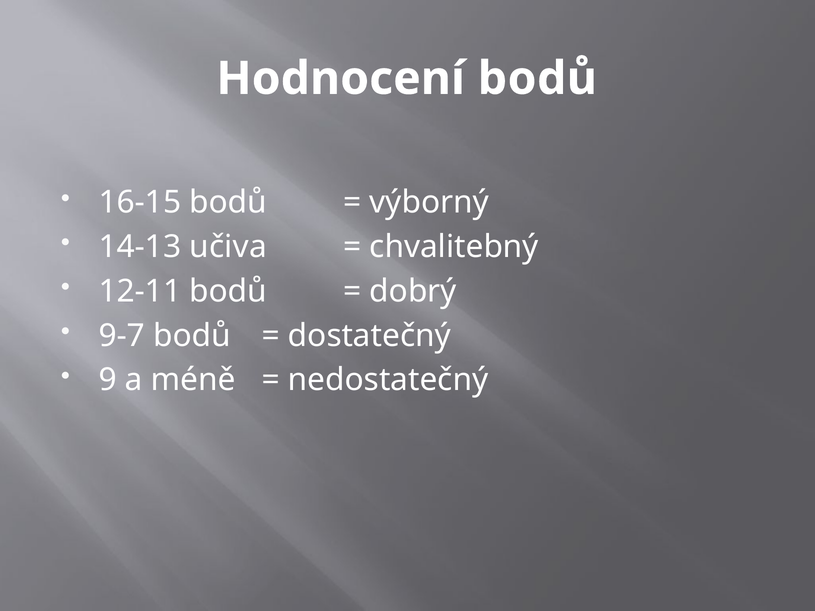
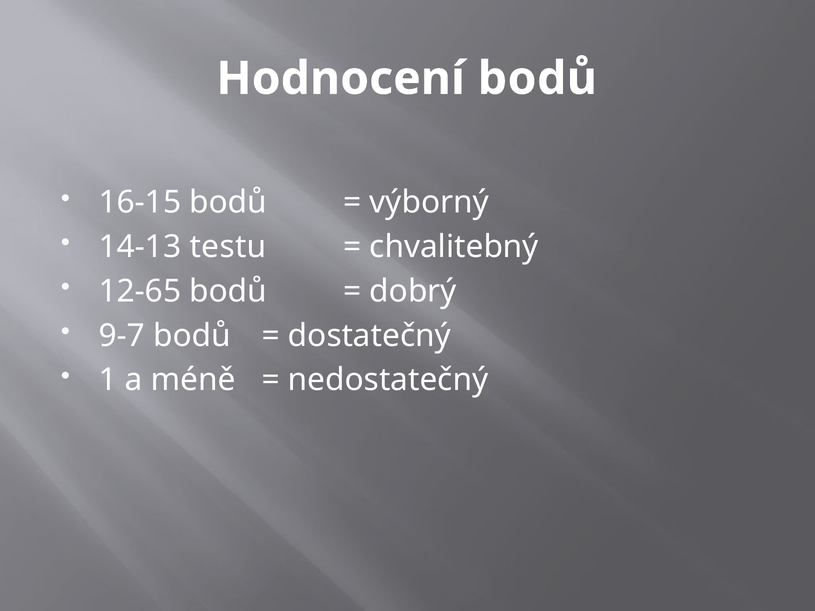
učiva: učiva -> testu
12-11: 12-11 -> 12-65
9: 9 -> 1
